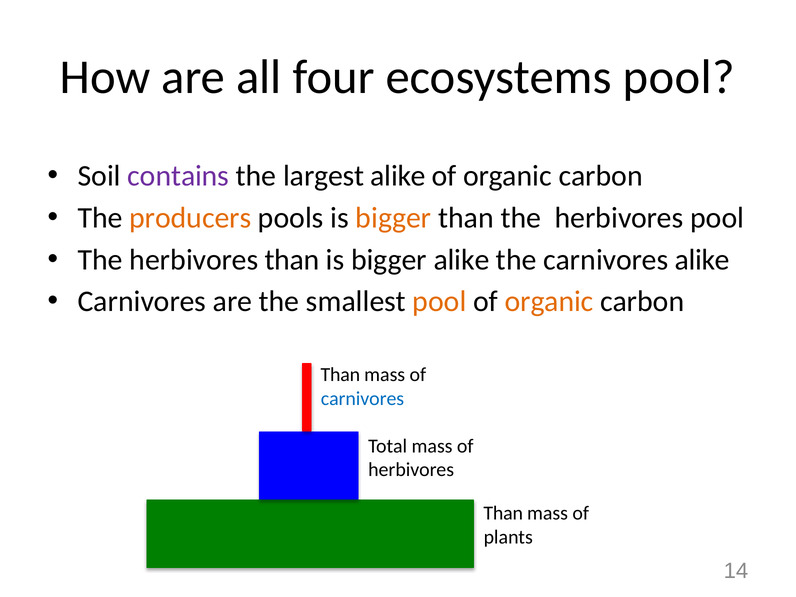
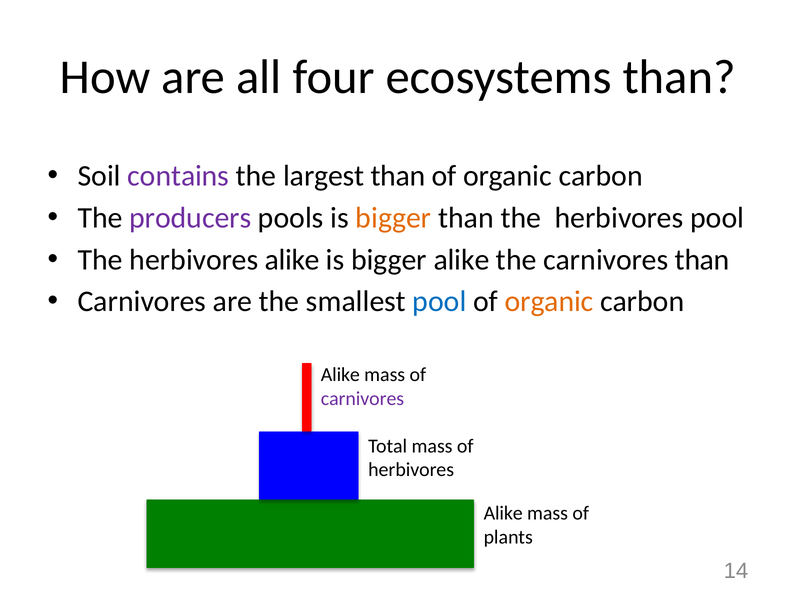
ecosystems pool: pool -> than
largest alike: alike -> than
producers colour: orange -> purple
The herbivores than: than -> alike
carnivores alike: alike -> than
pool at (439, 302) colour: orange -> blue
Than at (340, 375): Than -> Alike
carnivores at (362, 399) colour: blue -> purple
Than at (503, 513): Than -> Alike
